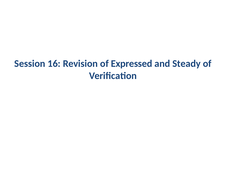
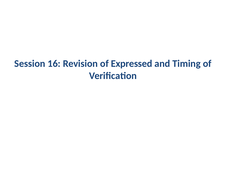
Steady: Steady -> Timing
